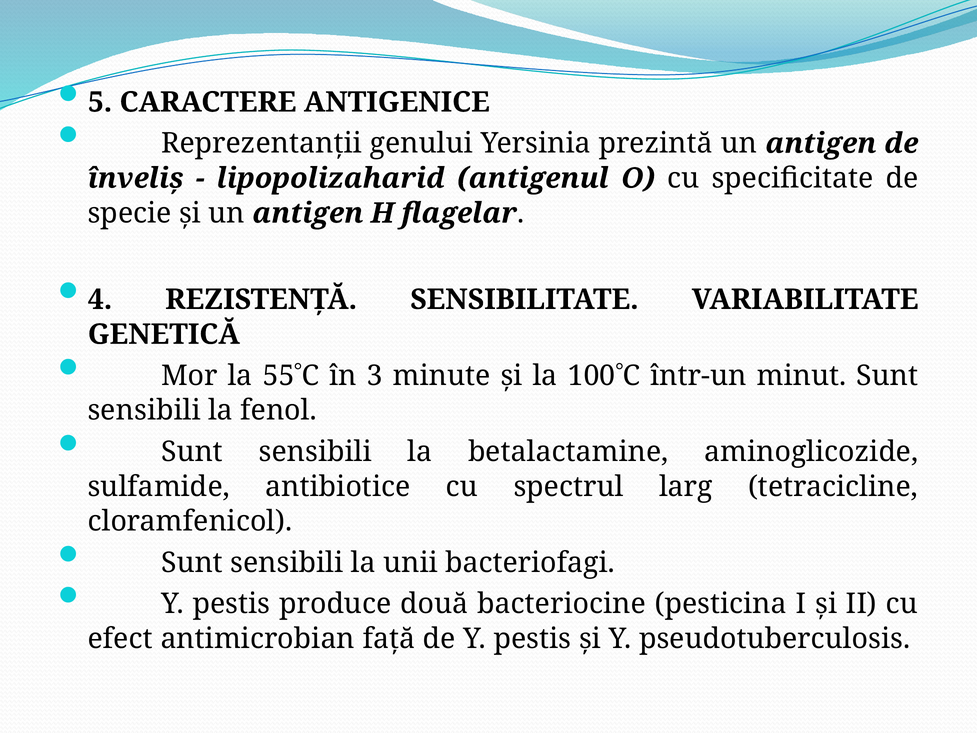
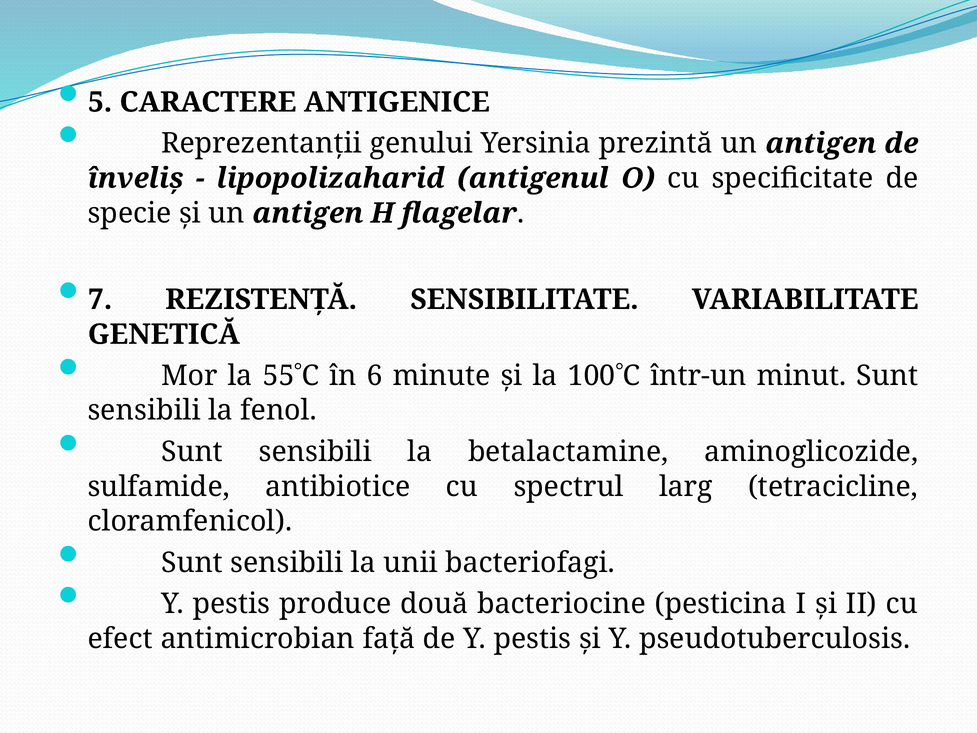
4: 4 -> 7
3: 3 -> 6
